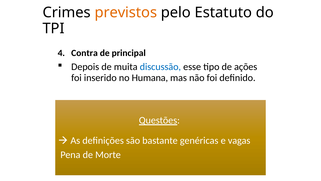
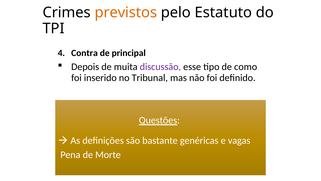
discussão colour: blue -> purple
ações: ações -> como
Humana: Humana -> Tribunal
